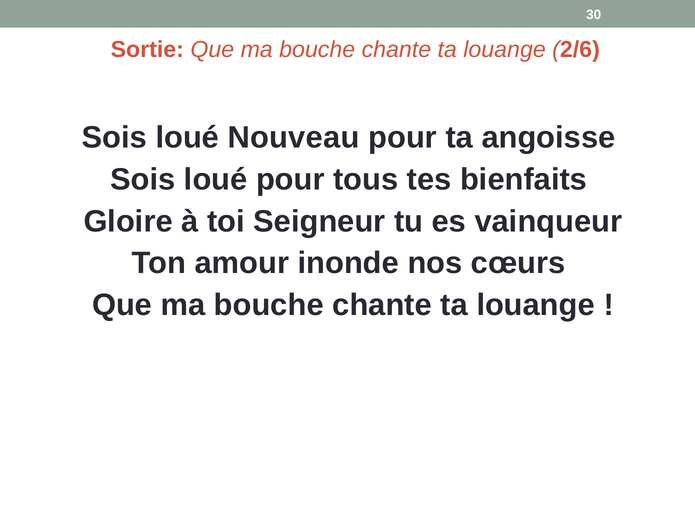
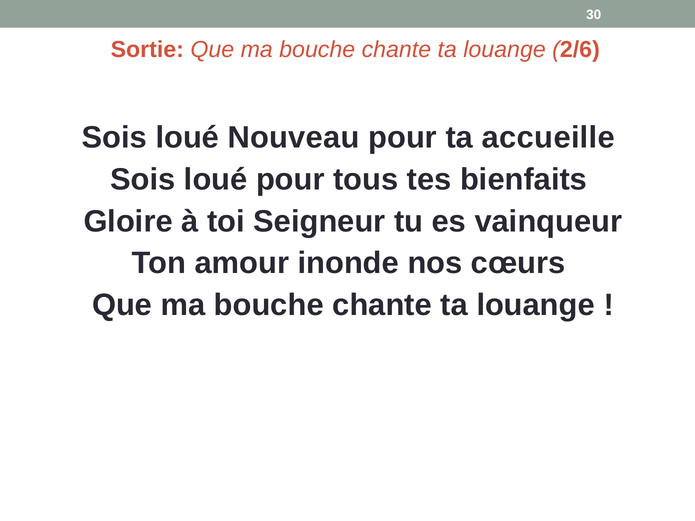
angoisse: angoisse -> accueille
